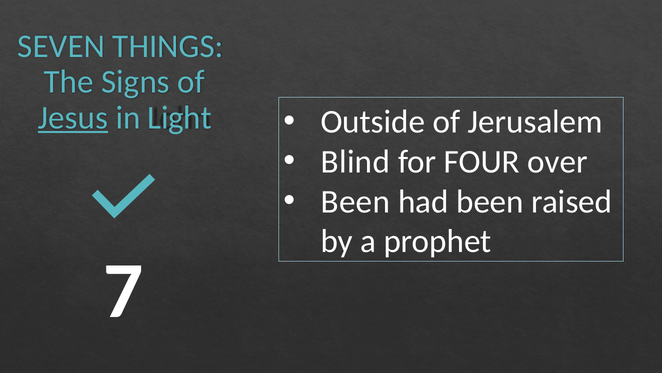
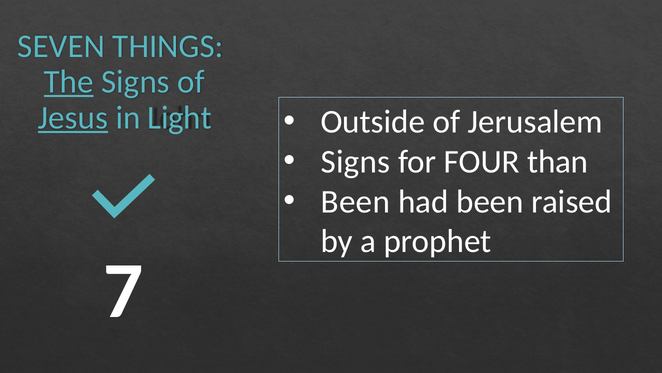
The underline: none -> present
Blind at (355, 162): Blind -> Signs
over: over -> than
